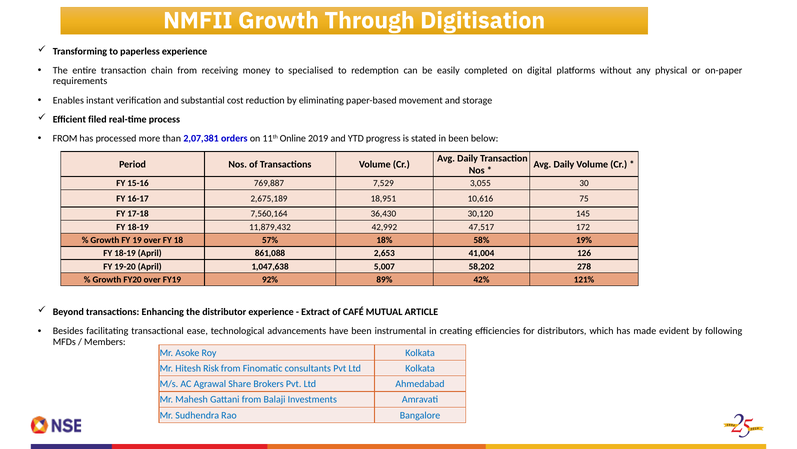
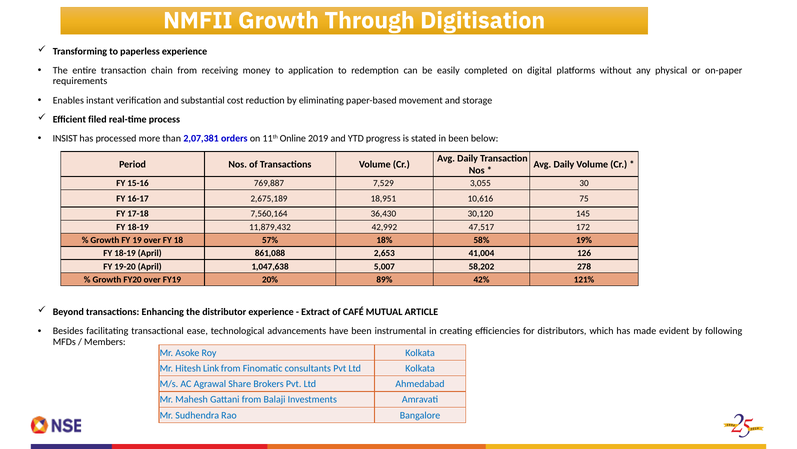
specialised: specialised -> application
FROM at (65, 138): FROM -> INSIST
92%: 92% -> 20%
Risk: Risk -> Link
